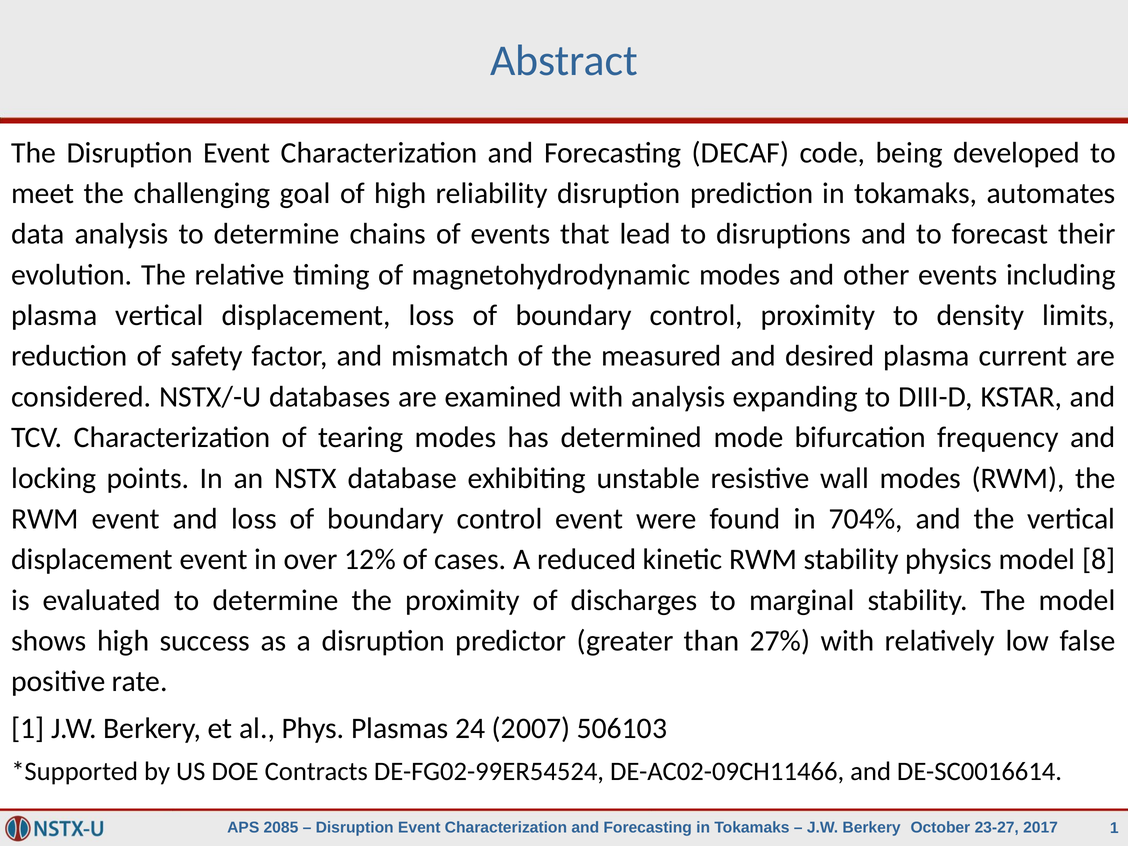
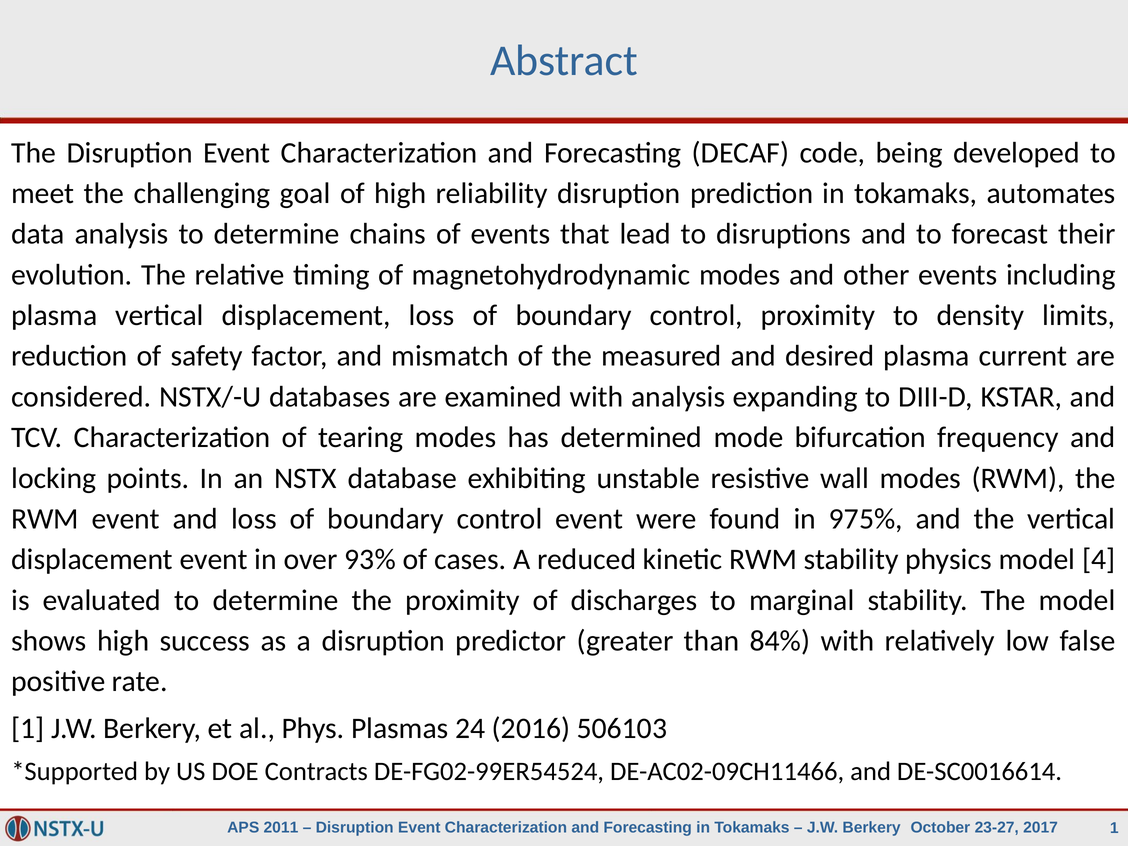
704%: 704% -> 975%
12%: 12% -> 93%
8: 8 -> 4
27%: 27% -> 84%
2007: 2007 -> 2016
2085: 2085 -> 2011
